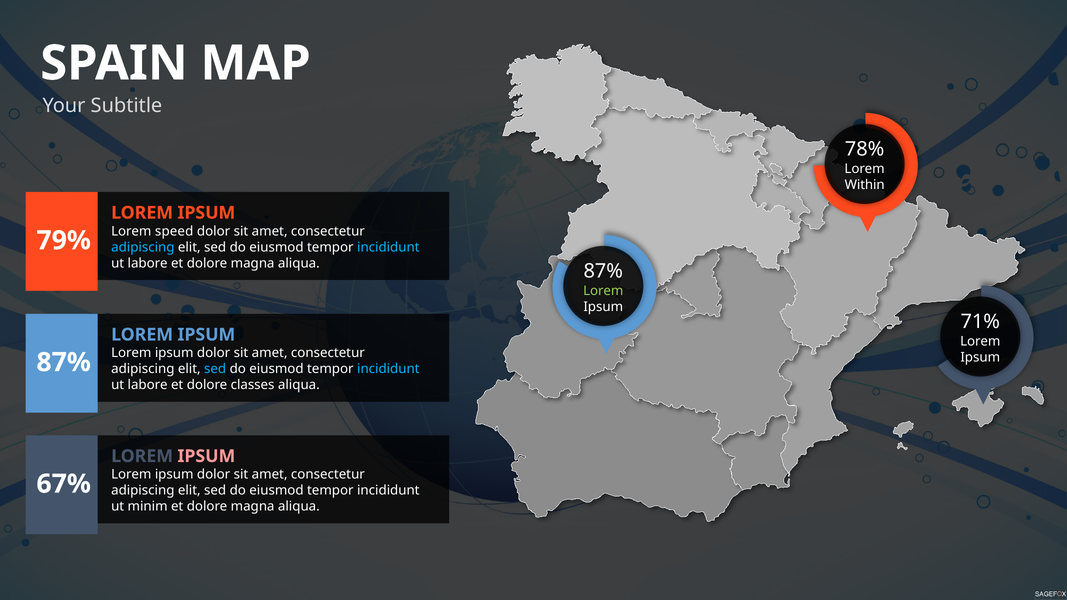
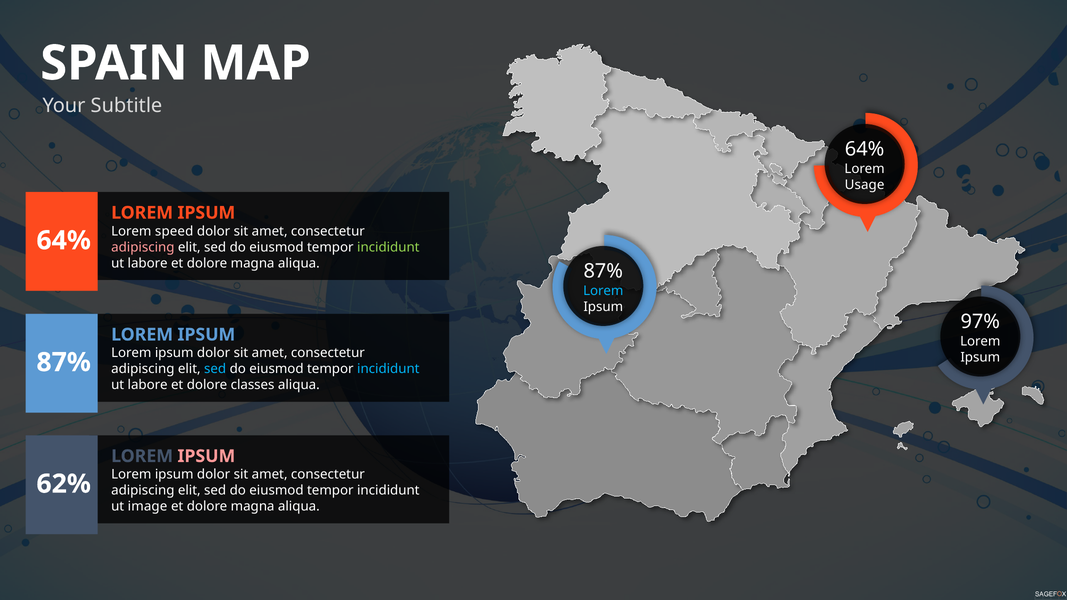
78% at (865, 149): 78% -> 64%
Within: Within -> Usage
79% at (64, 241): 79% -> 64%
adipiscing at (143, 247) colour: light blue -> pink
incididunt at (388, 247) colour: light blue -> light green
Lorem at (603, 291) colour: light green -> light blue
71%: 71% -> 97%
67%: 67% -> 62%
minim: minim -> image
